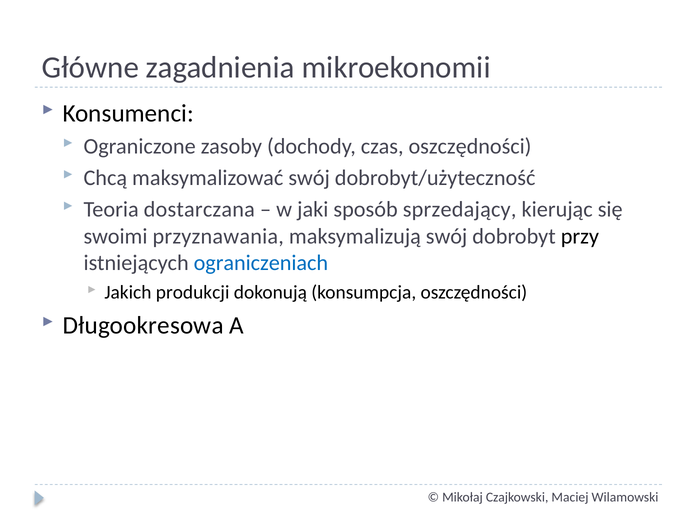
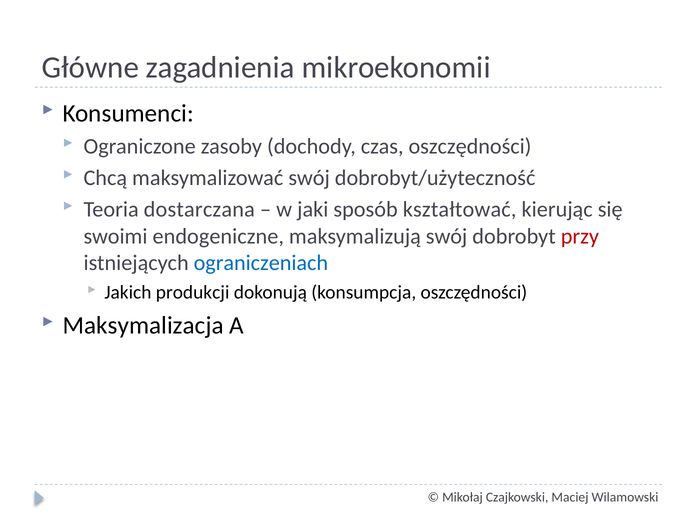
sprzedający: sprzedający -> kształtować
przyznawania: przyznawania -> endogeniczne
przy colour: black -> red
Długookresowa: Długookresowa -> Maksymalizacja
